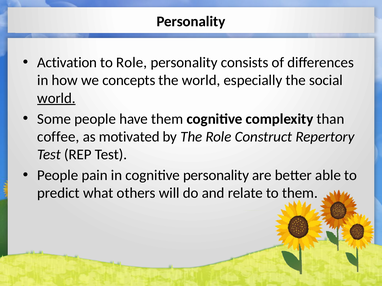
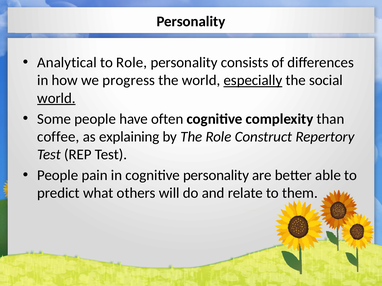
Activation: Activation -> Analytical
concepts: concepts -> progress
especially underline: none -> present
have them: them -> often
motivated: motivated -> explaining
